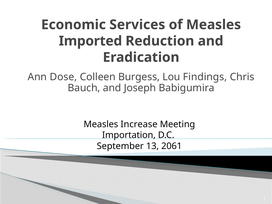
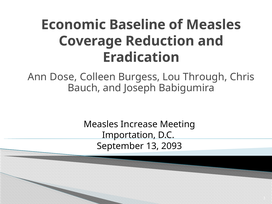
Services: Services -> Baseline
Imported: Imported -> Coverage
Findings: Findings -> Through
2061: 2061 -> 2093
